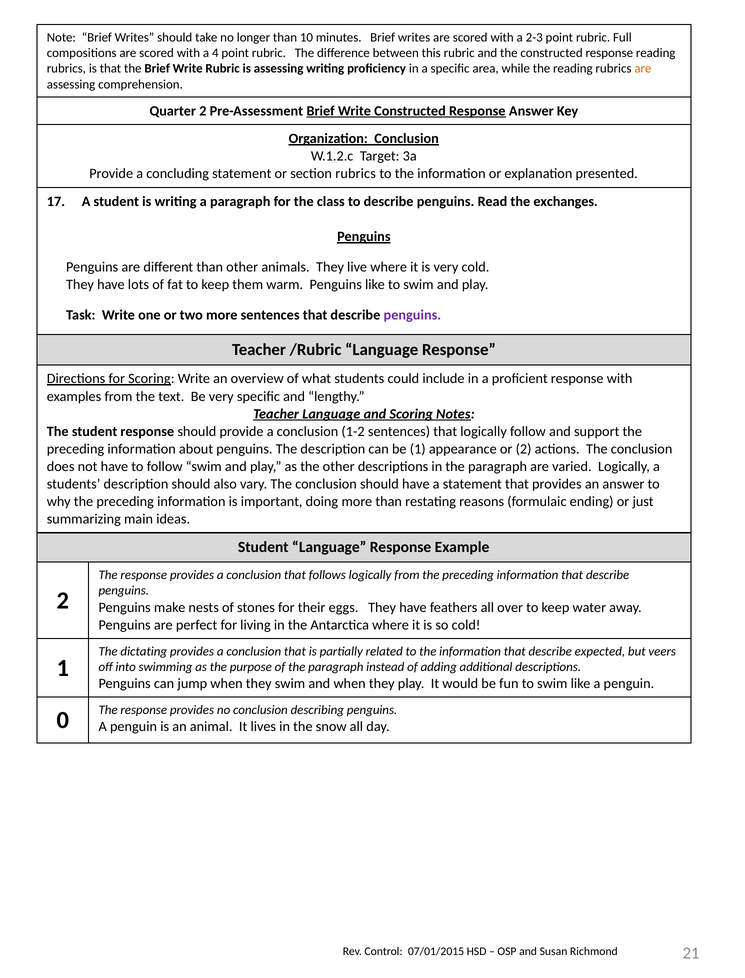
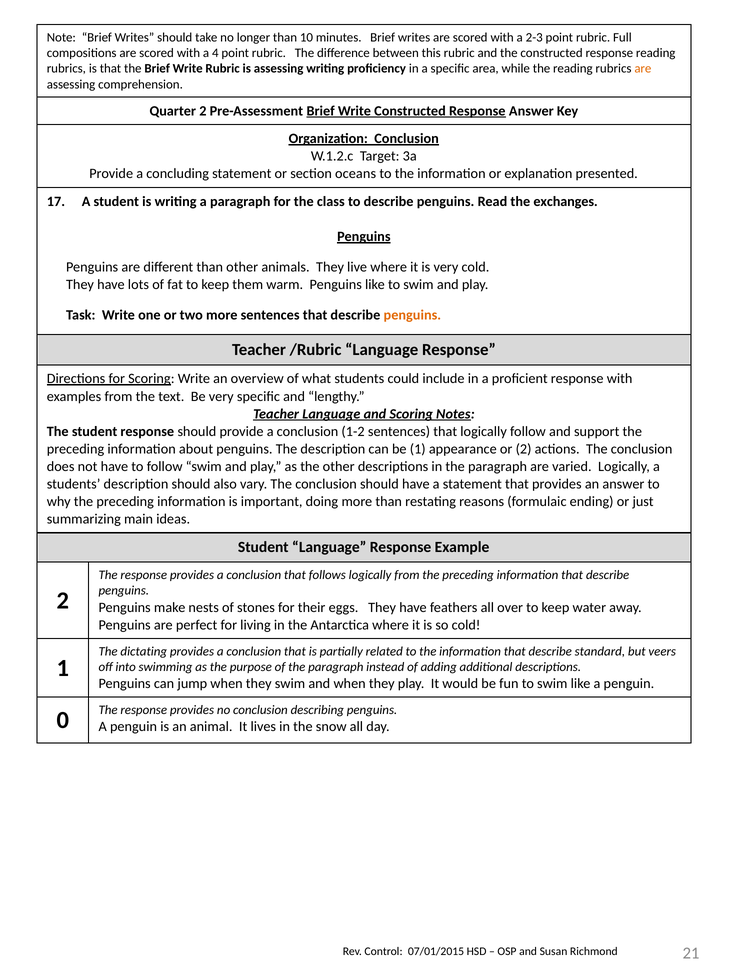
section rubrics: rubrics -> oceans
penguins at (412, 315) colour: purple -> orange
expected: expected -> standard
